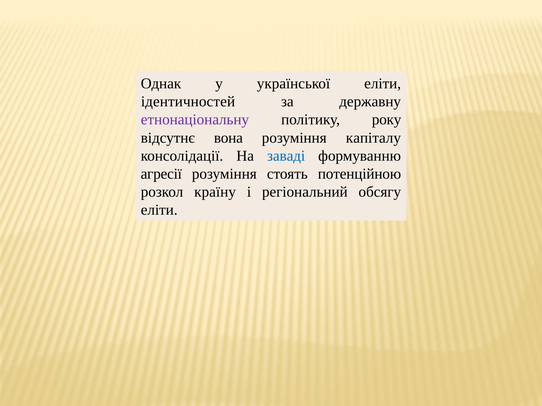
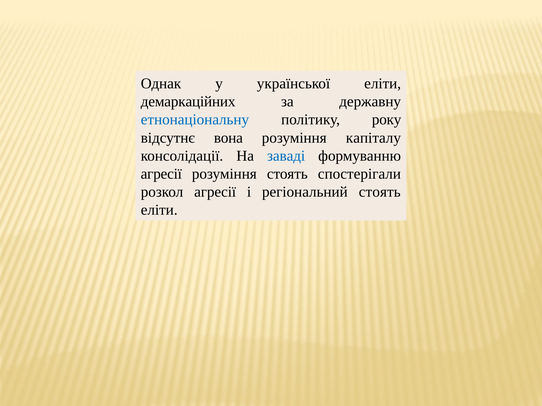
ідентичностей: ідентичностей -> демаркаційних
етнонаціональну colour: purple -> blue
потенційною: потенційною -> спостерігали
розкол країну: країну -> агресії
регіональний обсягу: обсягу -> стоять
